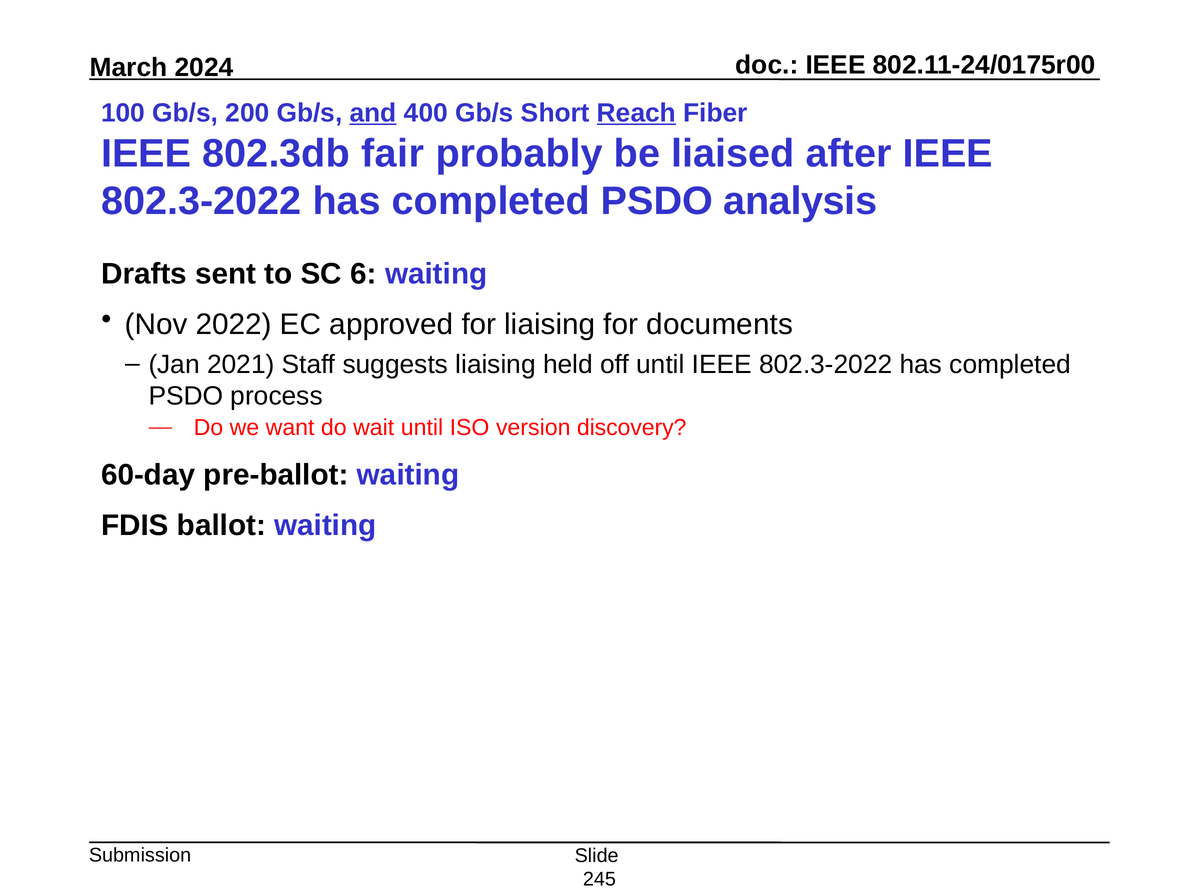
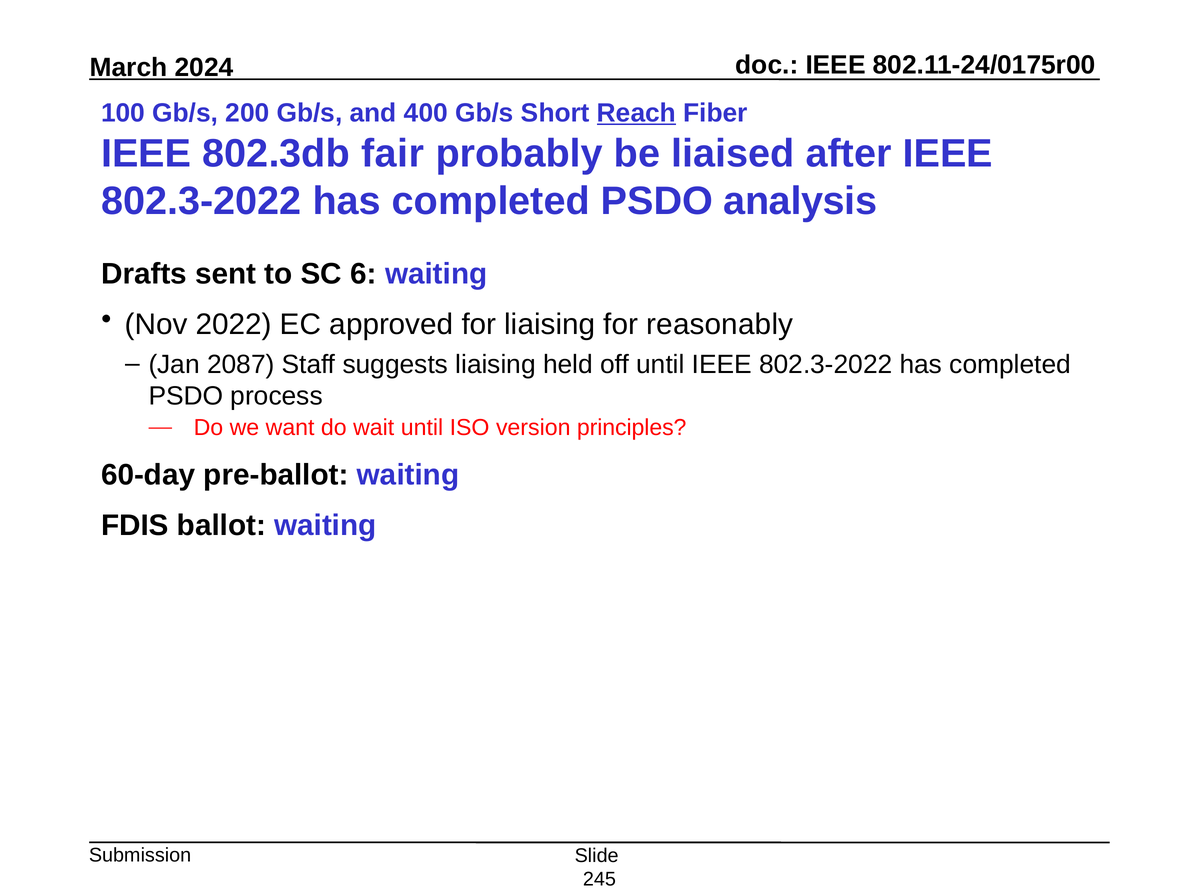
and underline: present -> none
documents: documents -> reasonably
2021: 2021 -> 2087
discovery: discovery -> principles
